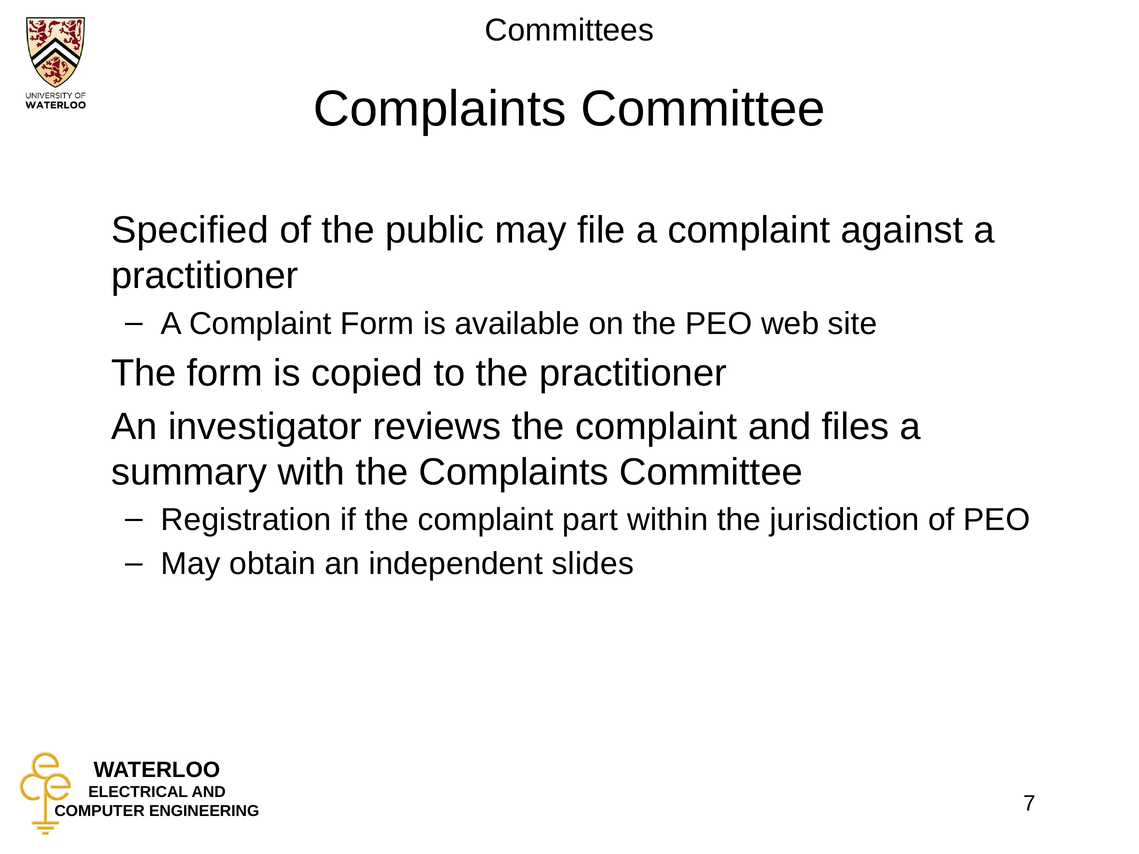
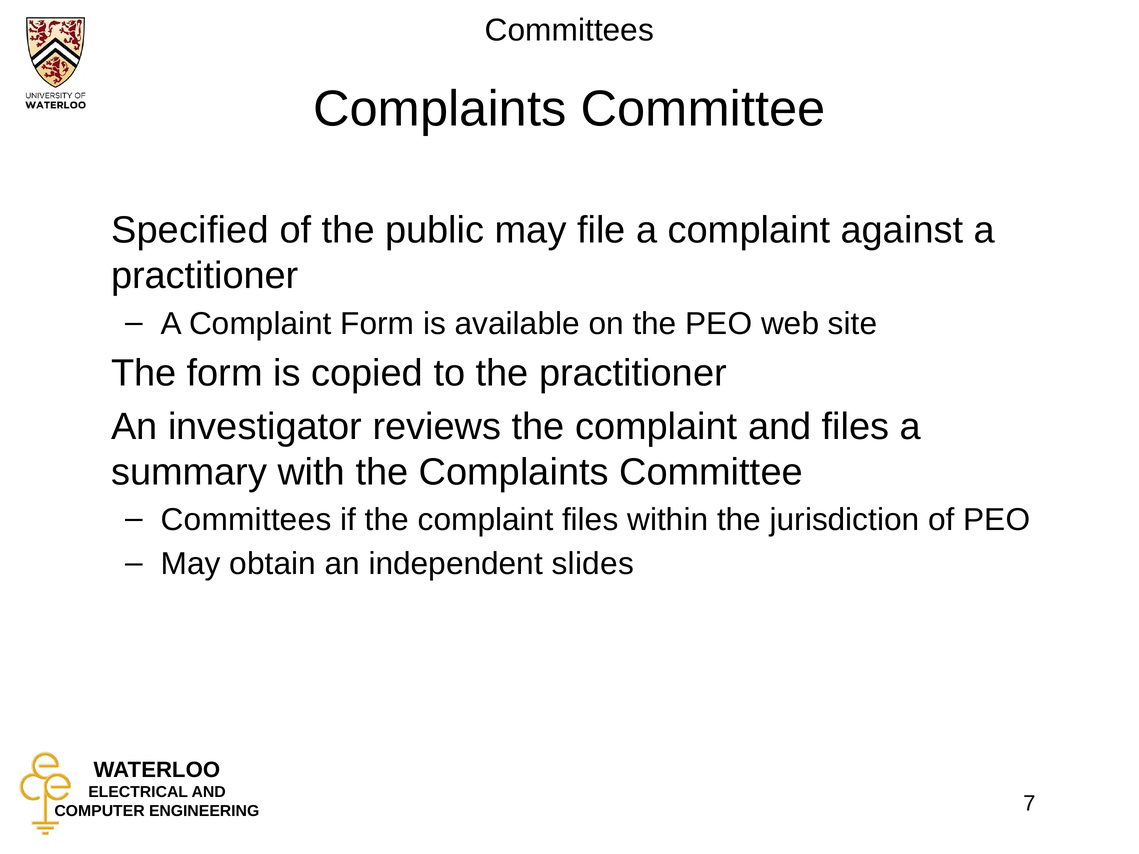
Registration at (246, 520): Registration -> Committees
complaint part: part -> files
